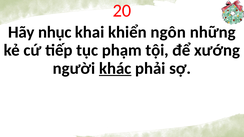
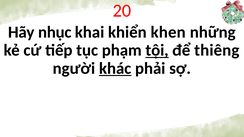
ngôn: ngôn -> khen
tội underline: none -> present
xướng: xướng -> thiêng
